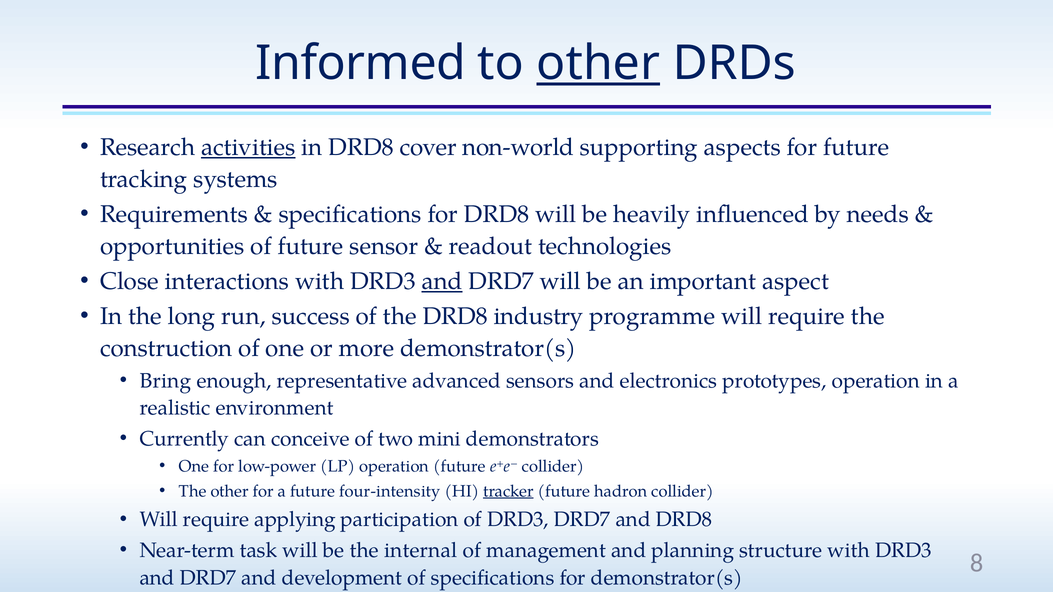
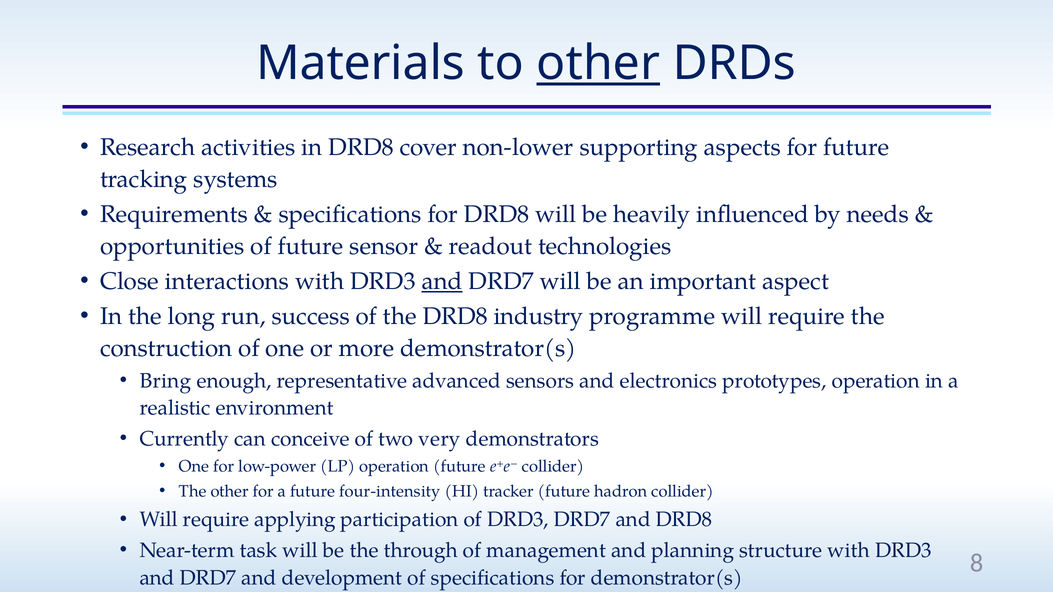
Informed: Informed -> Materials
activities underline: present -> none
non-world: non-world -> non-lower
mini: mini -> very
tracker underline: present -> none
internal: internal -> through
